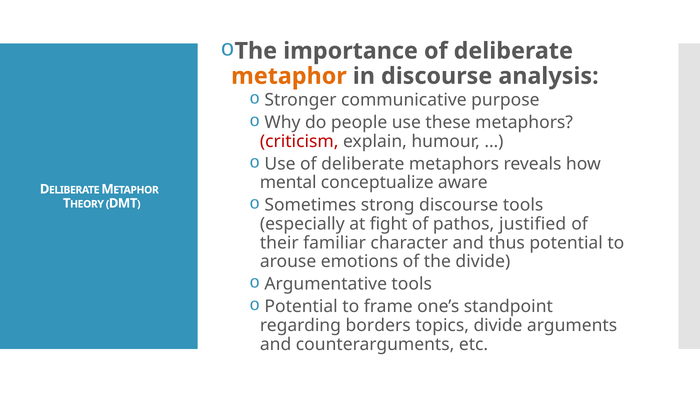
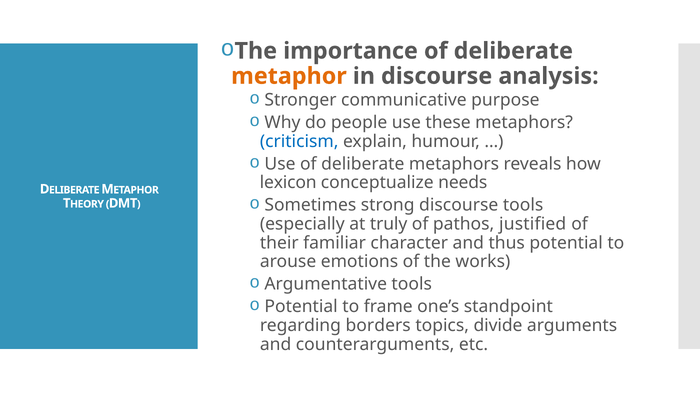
criticism colour: red -> blue
mental: mental -> lexicon
aware: aware -> needs
fight: fight -> truly
the divide: divide -> works
